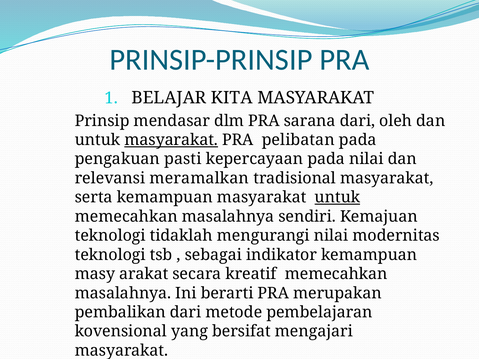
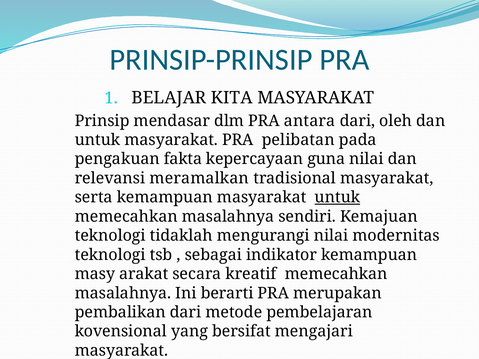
sarana: sarana -> antara
masyarakat at (171, 140) underline: present -> none
pasti: pasti -> fakta
kepercayaan pada: pada -> guna
